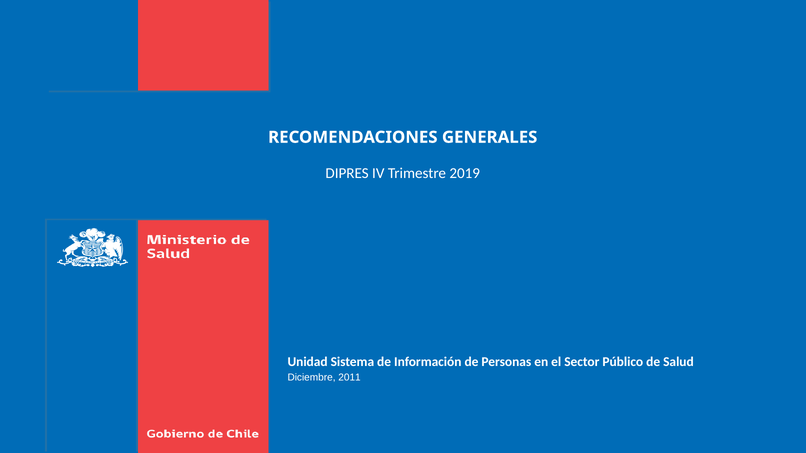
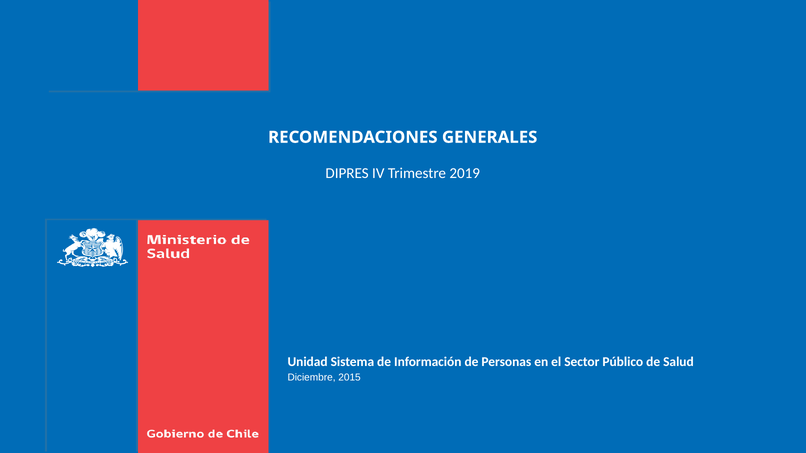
2011: 2011 -> 2015
